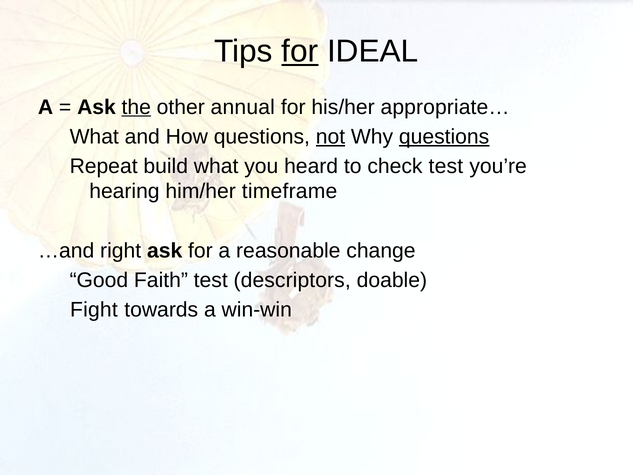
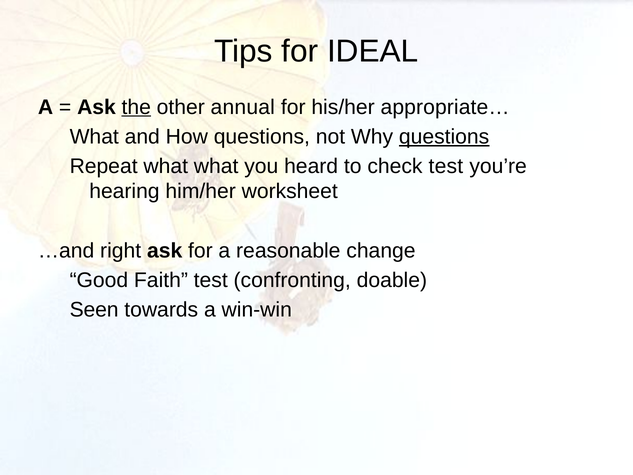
for at (300, 51) underline: present -> none
not underline: present -> none
Repeat build: build -> what
timeframe: timeframe -> worksheet
descriptors: descriptors -> confronting
Fight: Fight -> Seen
